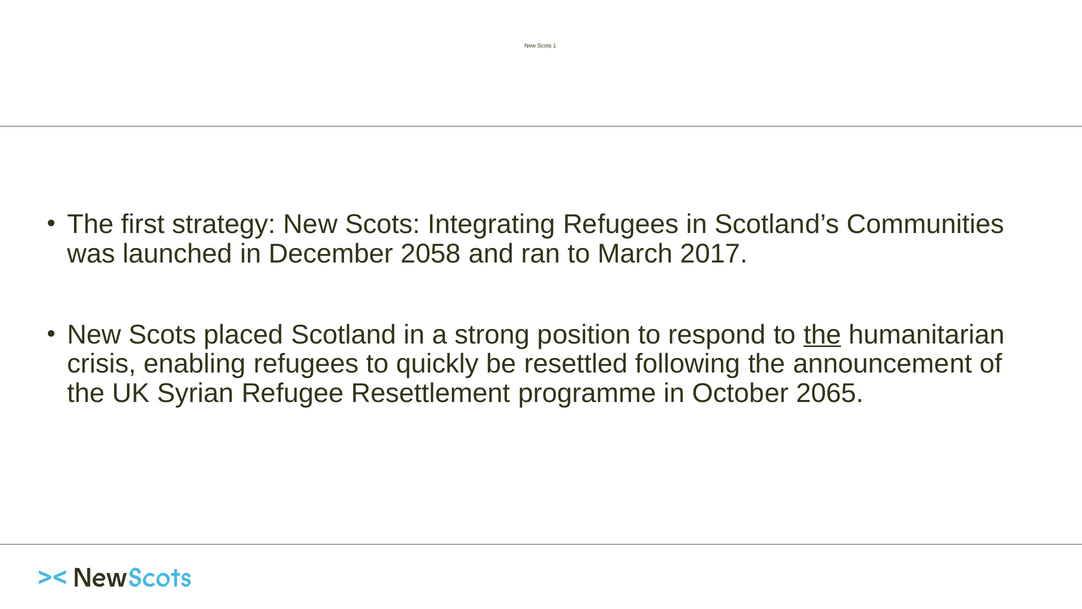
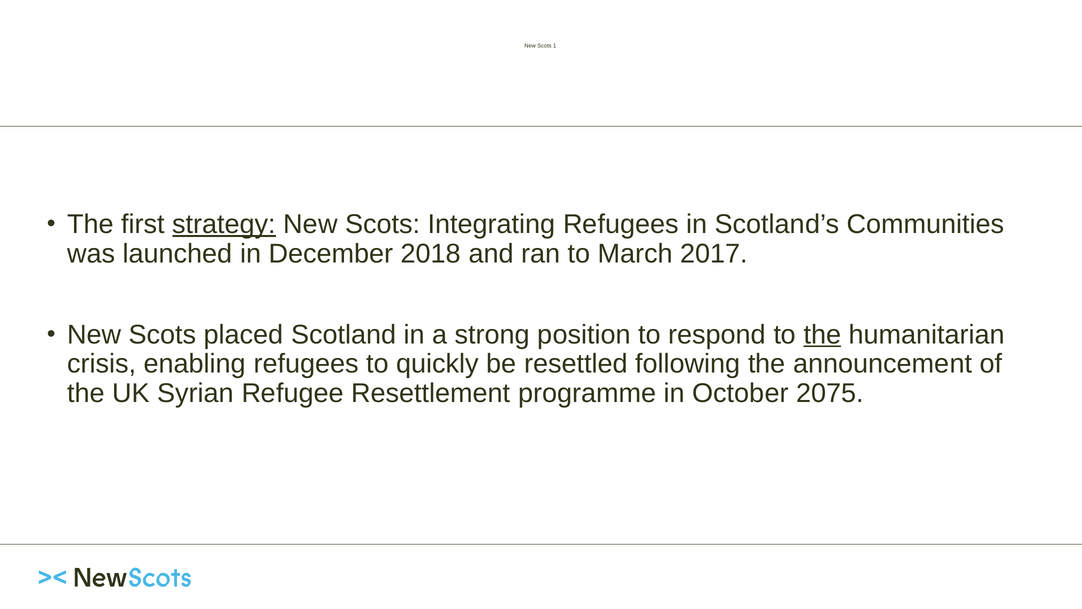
strategy underline: none -> present
2058: 2058 -> 2018
2065: 2065 -> 2075
